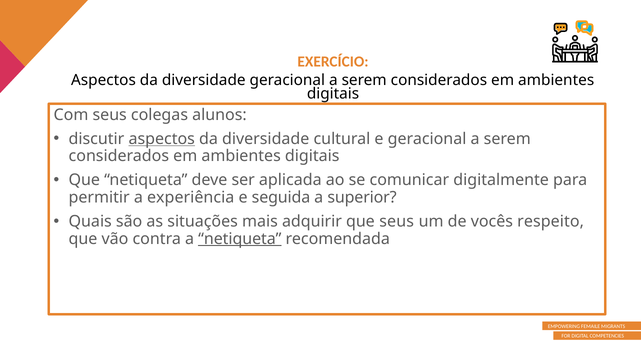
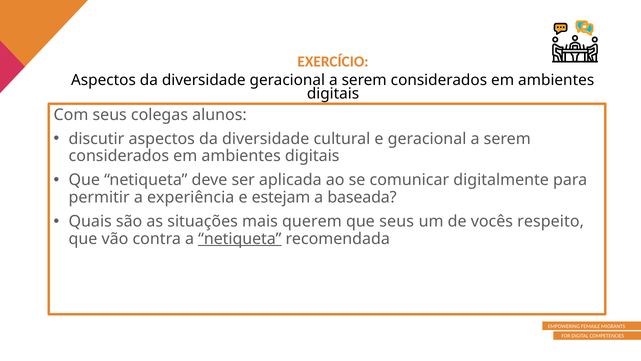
aspectos at (162, 139) underline: present -> none
seguida: seguida -> estejam
superior: superior -> baseada
adquirir: adquirir -> querem
